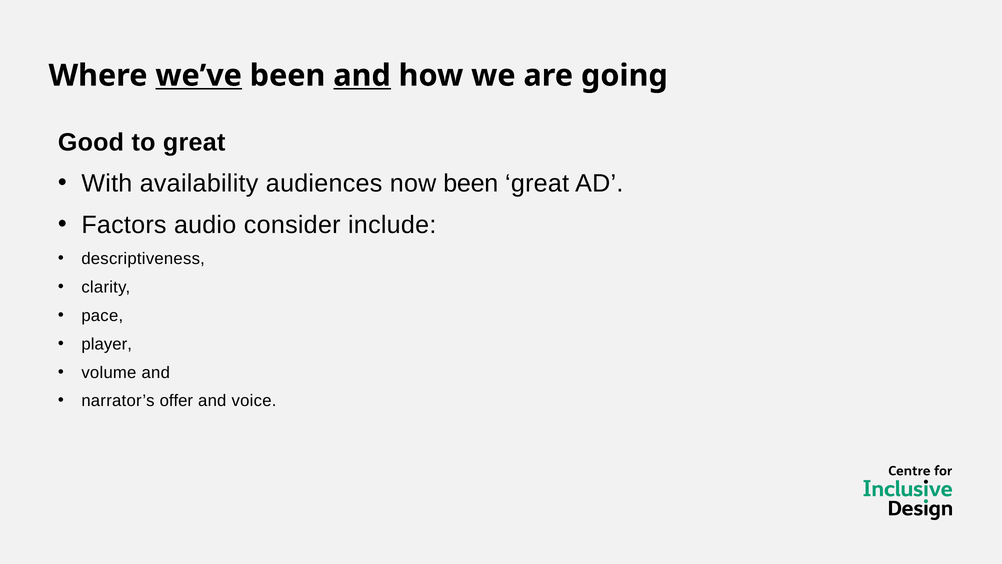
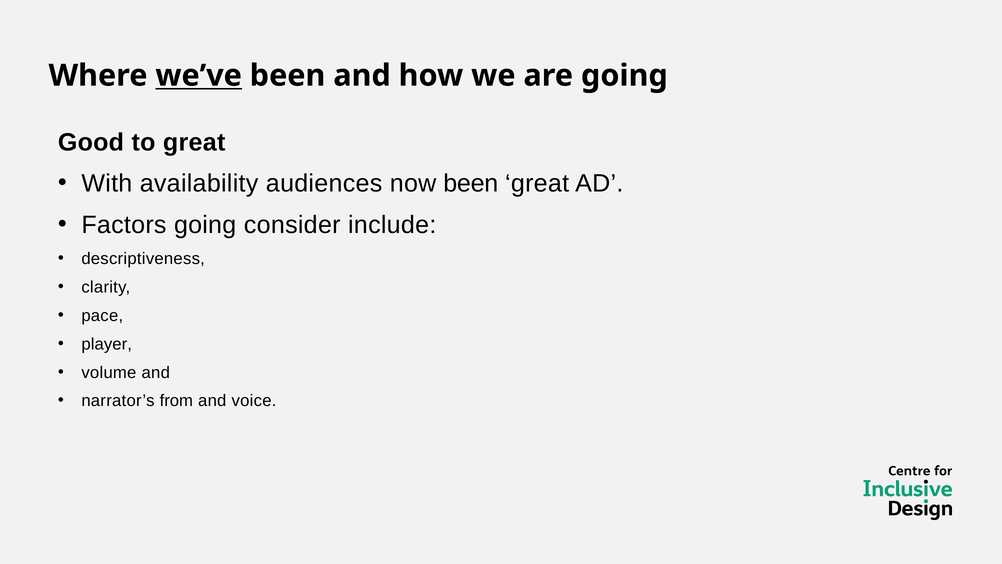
and at (362, 75) underline: present -> none
Factors audio: audio -> going
offer: offer -> from
